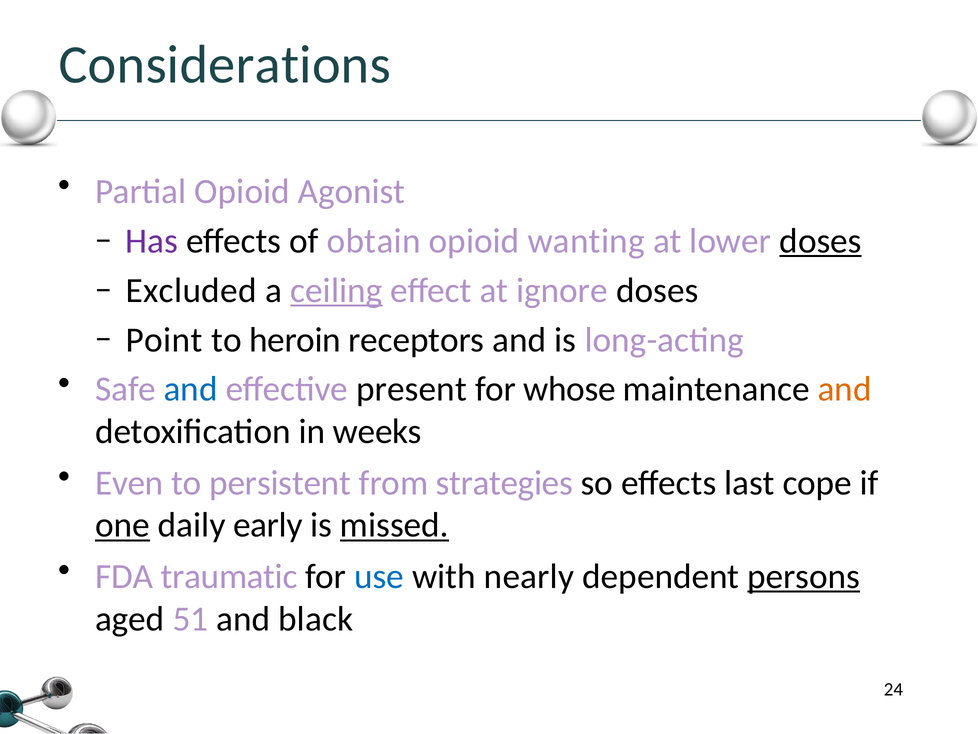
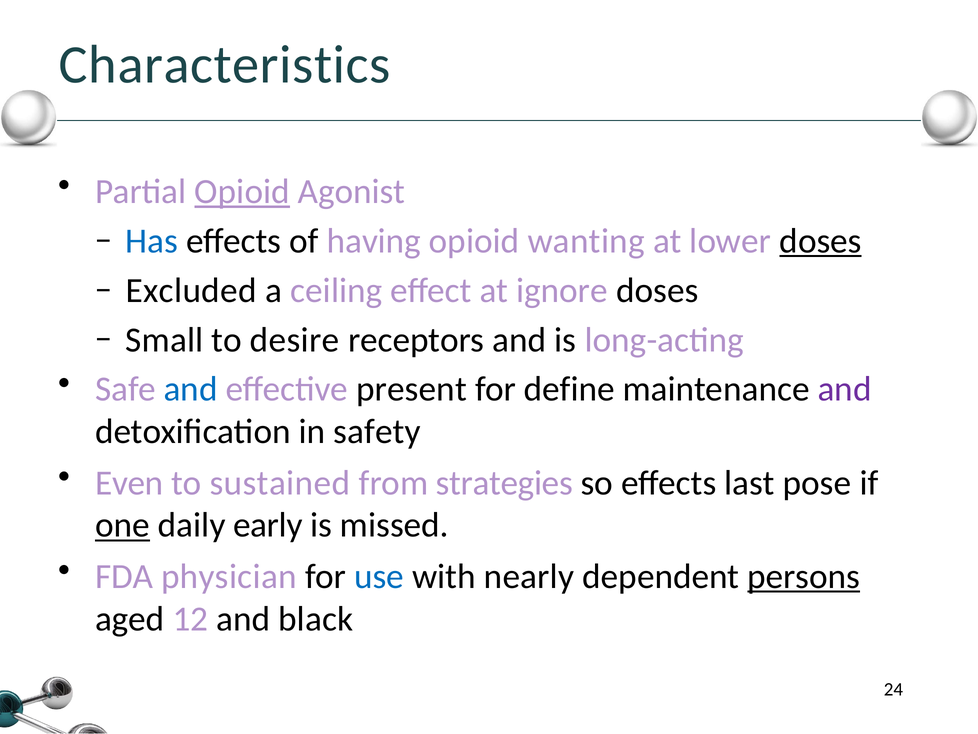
Considerations: Considerations -> Characteristics
Opioid at (242, 191) underline: none -> present
Has colour: purple -> blue
obtain: obtain -> having
ceiling underline: present -> none
Point: Point -> Small
heroin: heroin -> desire
whose: whose -> define
and at (845, 389) colour: orange -> purple
weeks: weeks -> safety
persistent: persistent -> sustained
cope: cope -> pose
missed underline: present -> none
traumatic: traumatic -> physician
51: 51 -> 12
